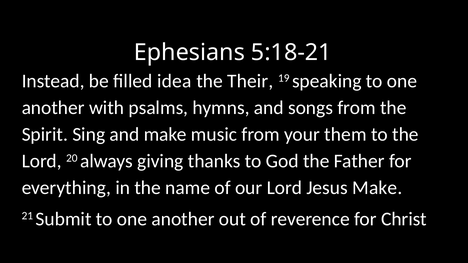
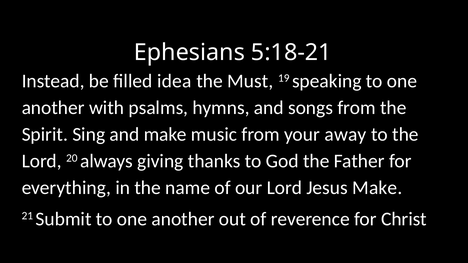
Their: Their -> Must
them: them -> away
